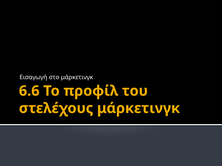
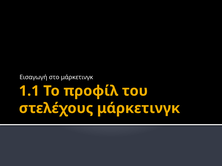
6.6: 6.6 -> 1.1
